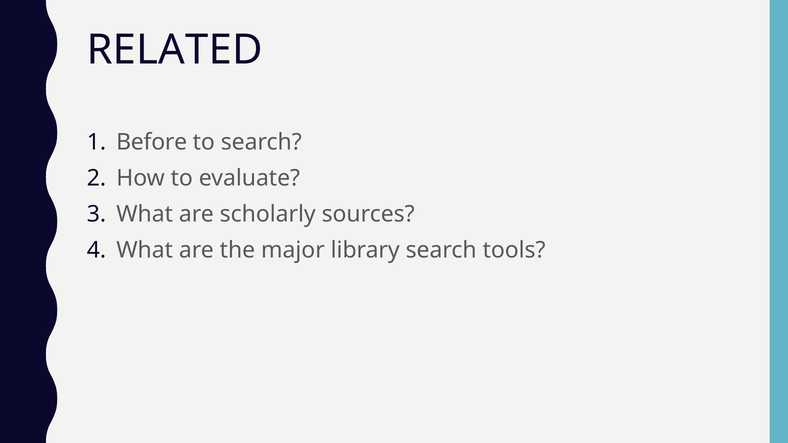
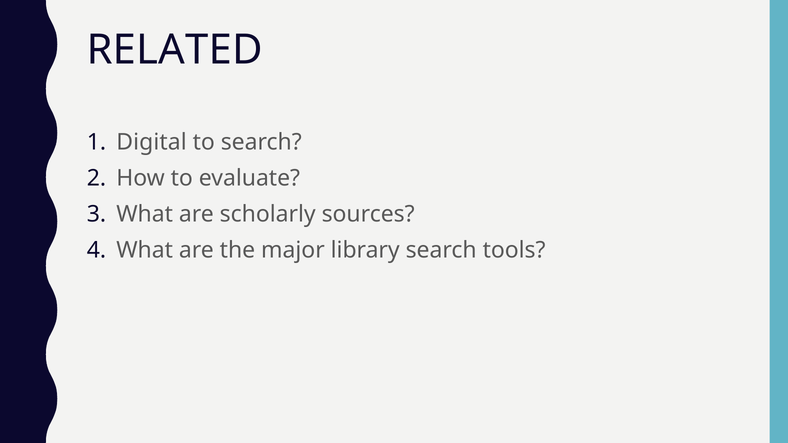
Before: Before -> Digital
